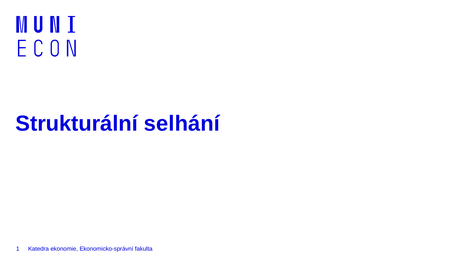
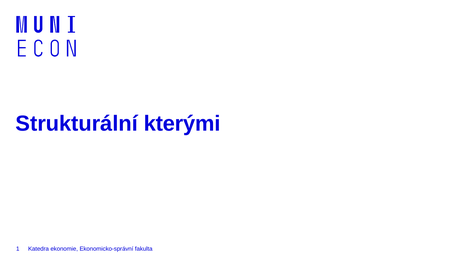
selhání: selhání -> kterými
